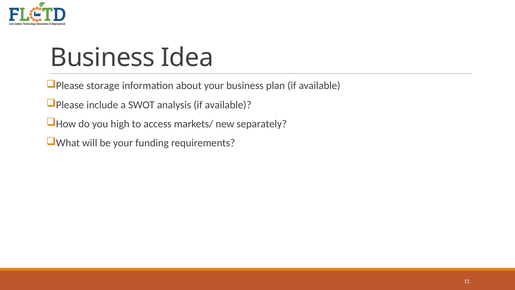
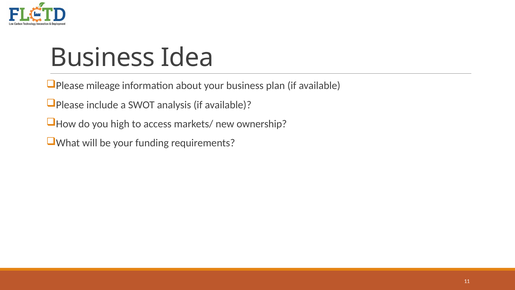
storage: storage -> mileage
separately: separately -> ownership
